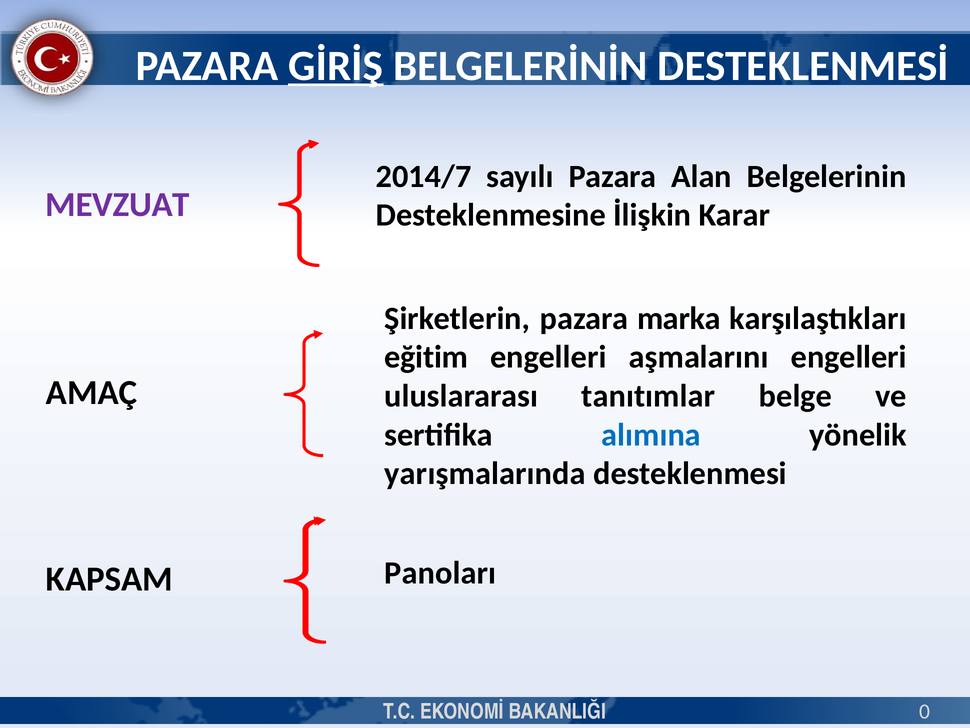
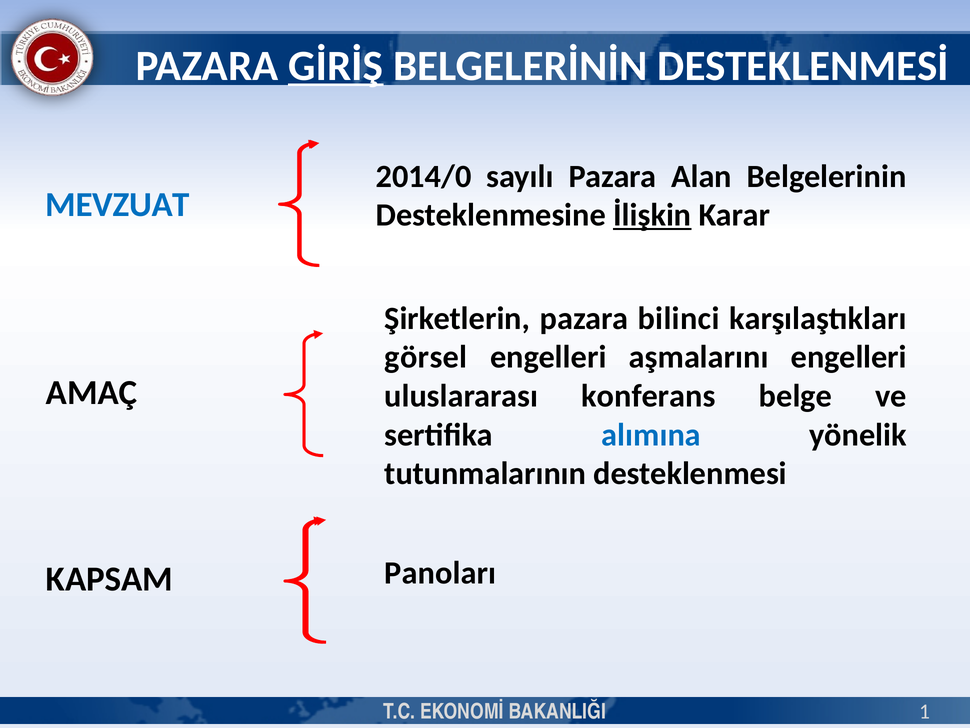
2014/7: 2014/7 -> 2014/0
MEVZUAT colour: purple -> blue
İlişkin underline: none -> present
marka: marka -> bilinci
eğitim: eğitim -> görsel
tanıtımlar: tanıtımlar -> konferans
yarışmalarında: yarışmalarında -> tutunmalarının
0: 0 -> 1
